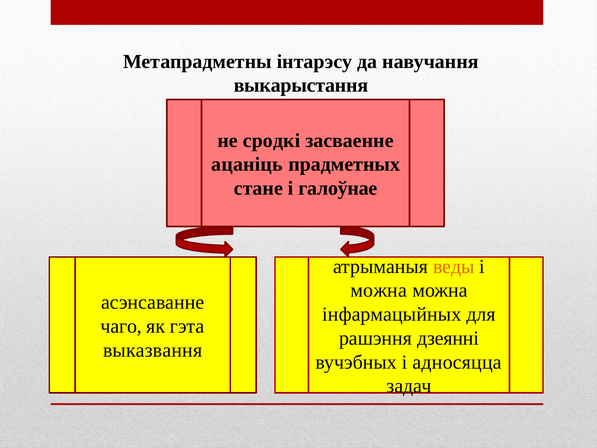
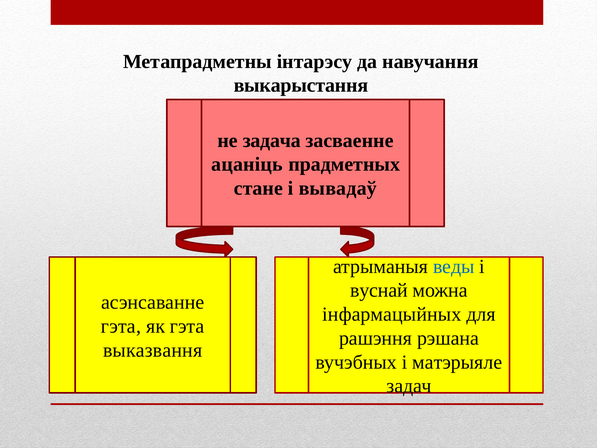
сродкі: сродкі -> задача
галоўнае: галоўнае -> вывадаў
веды colour: orange -> blue
можна at (379, 290): можна -> вуснай
чаго at (121, 326): чаго -> гэта
дзеянні: дзеянні -> рэшана
адносяцца: адносяцца -> матэрыяле
